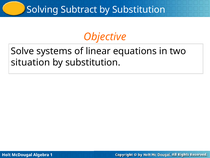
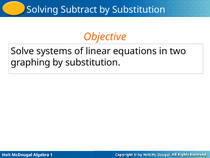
situation: situation -> graphing
